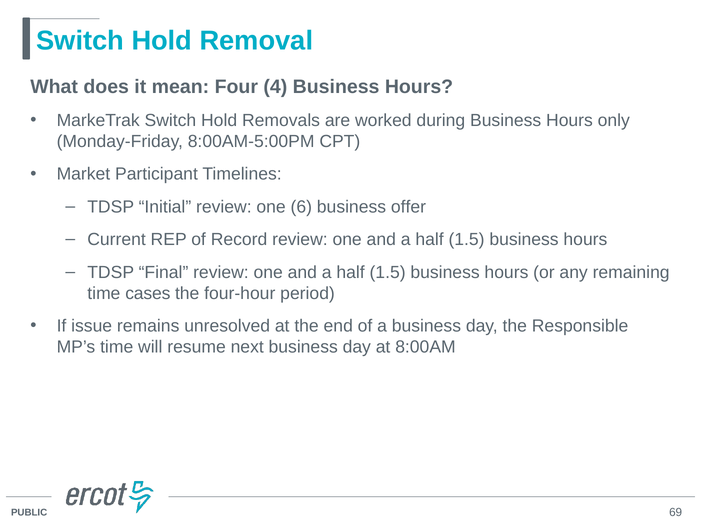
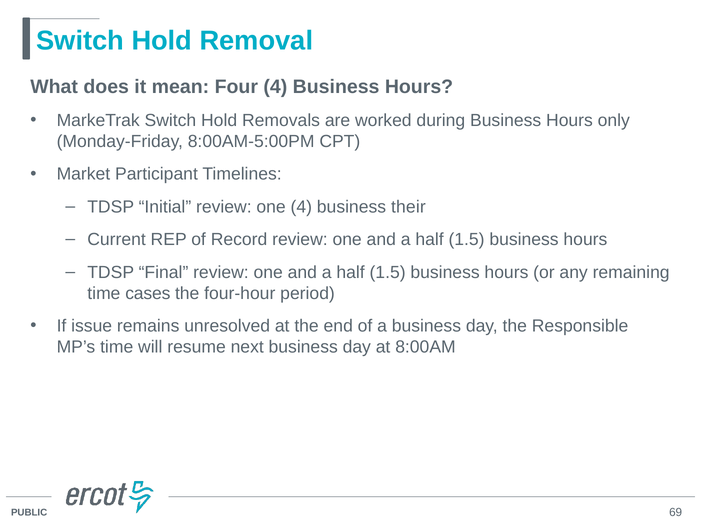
one 6: 6 -> 4
offer: offer -> their
